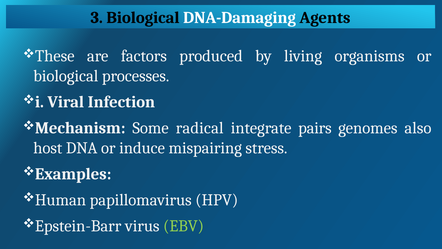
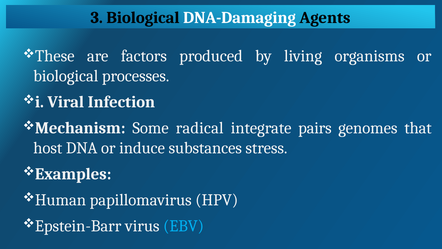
also: also -> that
mispairing: mispairing -> substances
EBV colour: light green -> light blue
